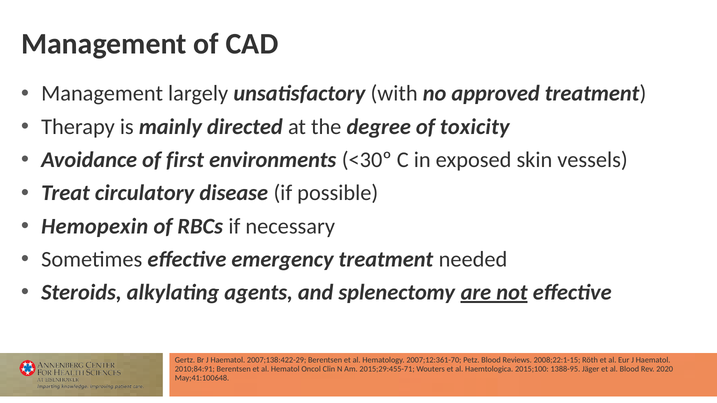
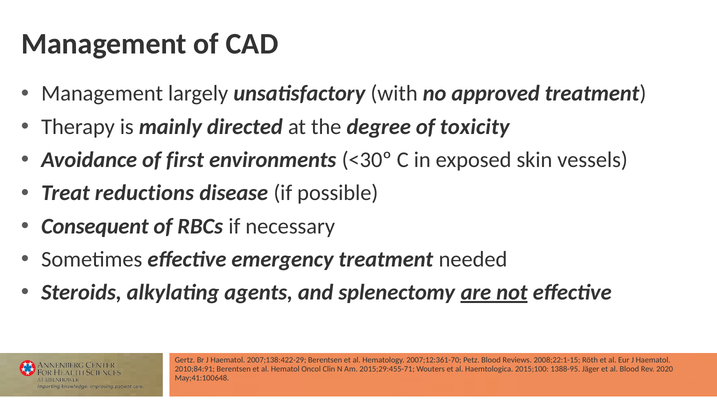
circulatory: circulatory -> reductions
Hemopexin: Hemopexin -> Consequent
